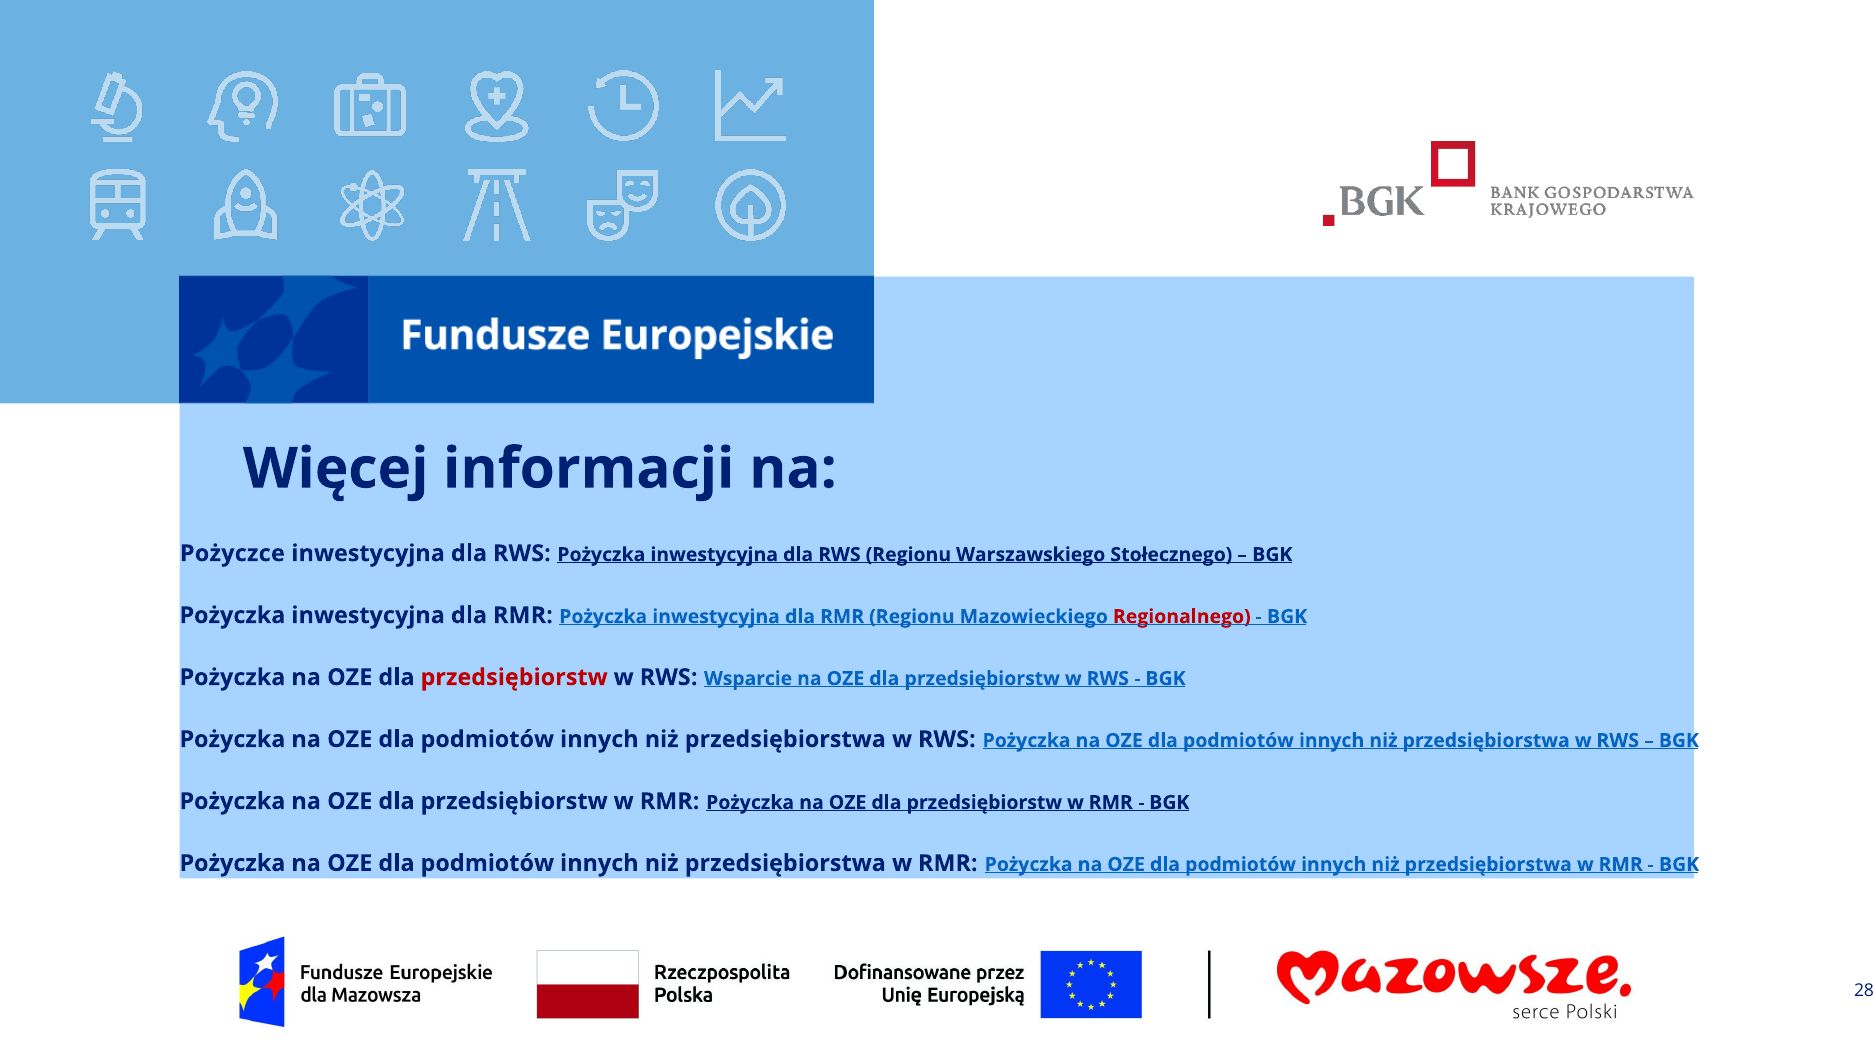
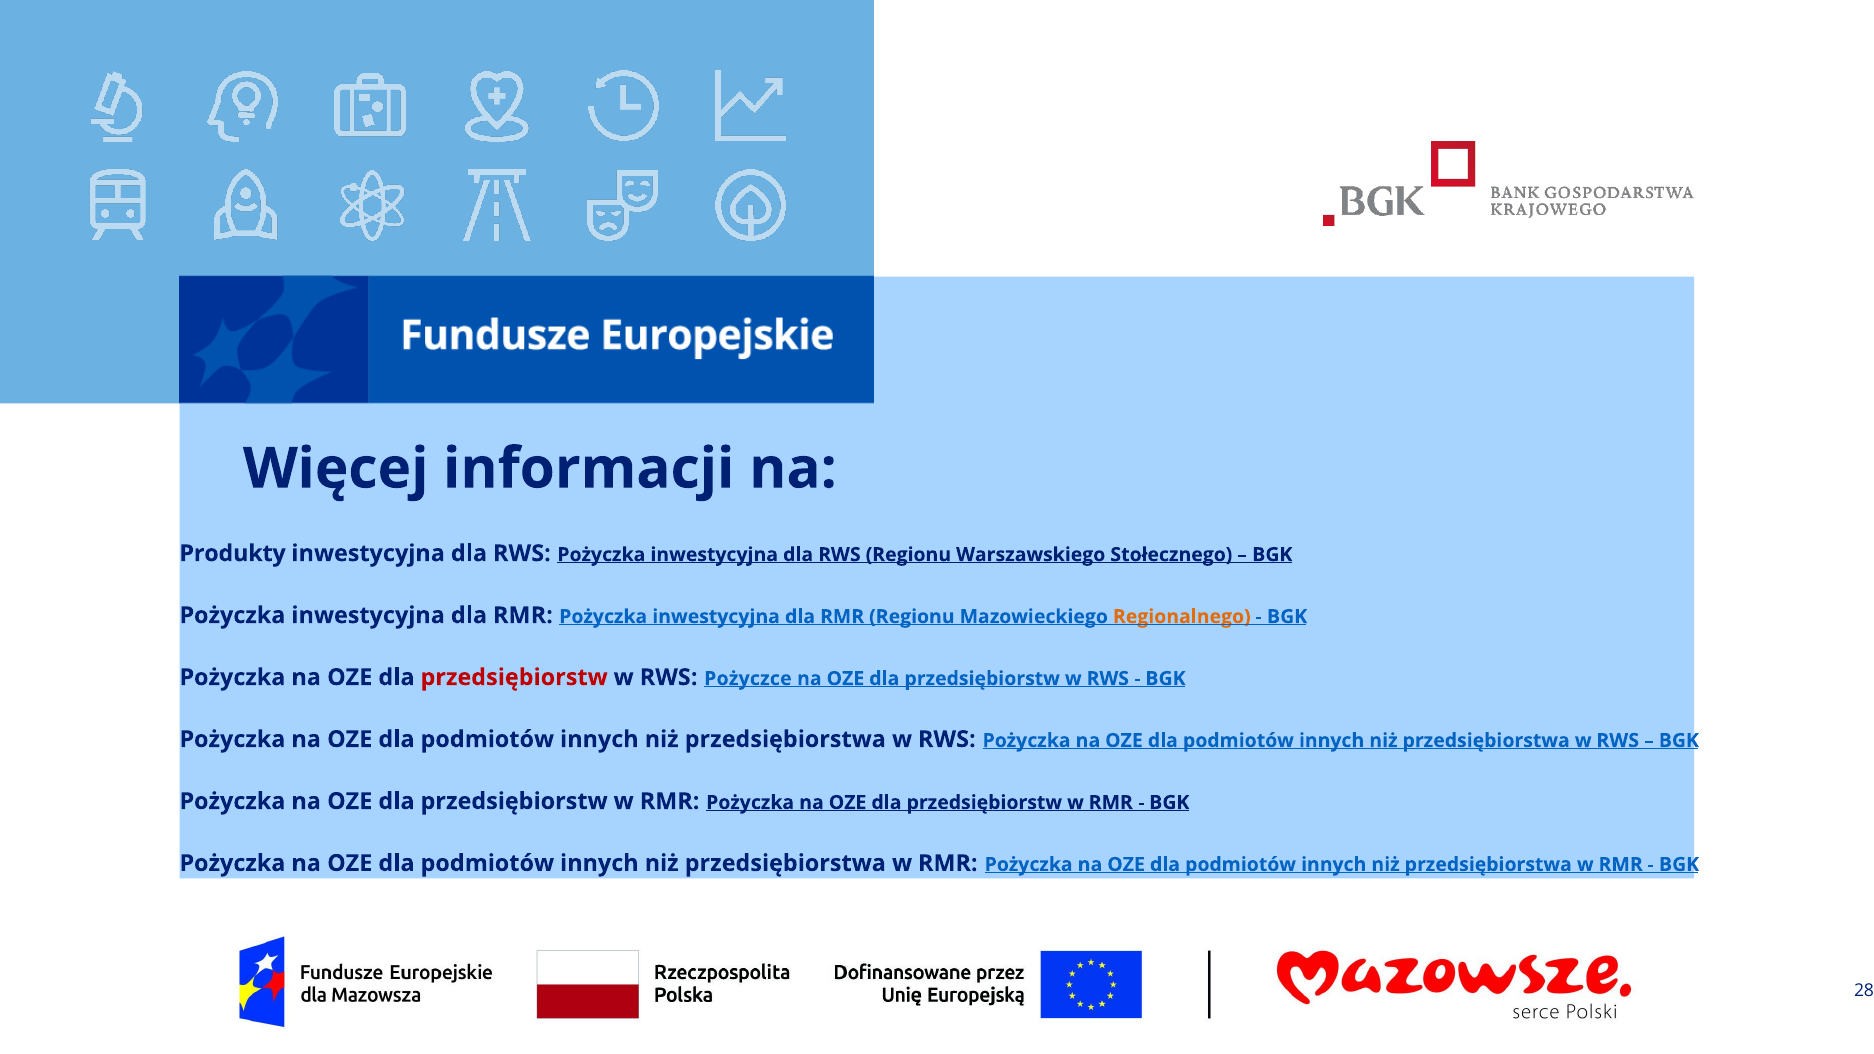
Pożyczce: Pożyczce -> Produkty
Regionalnego colour: red -> orange
Wsparcie: Wsparcie -> Pożyczce
